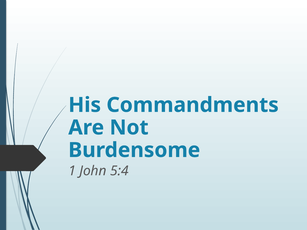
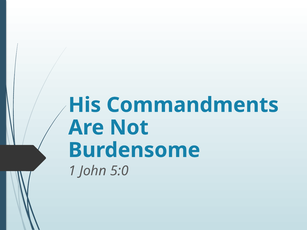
5:4: 5:4 -> 5:0
